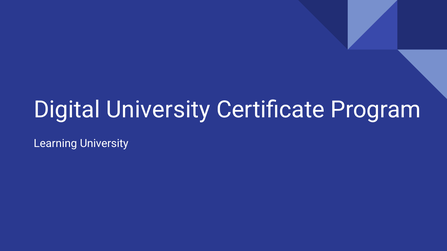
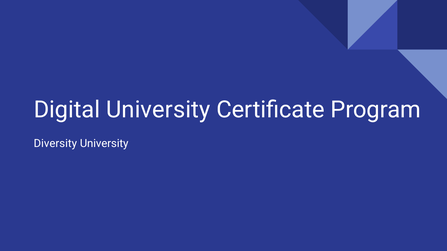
Learning: Learning -> Diversity
